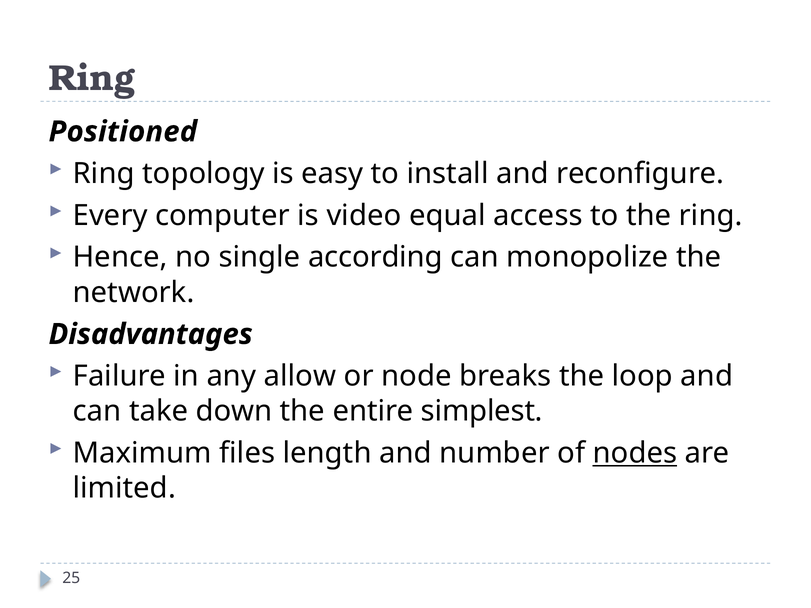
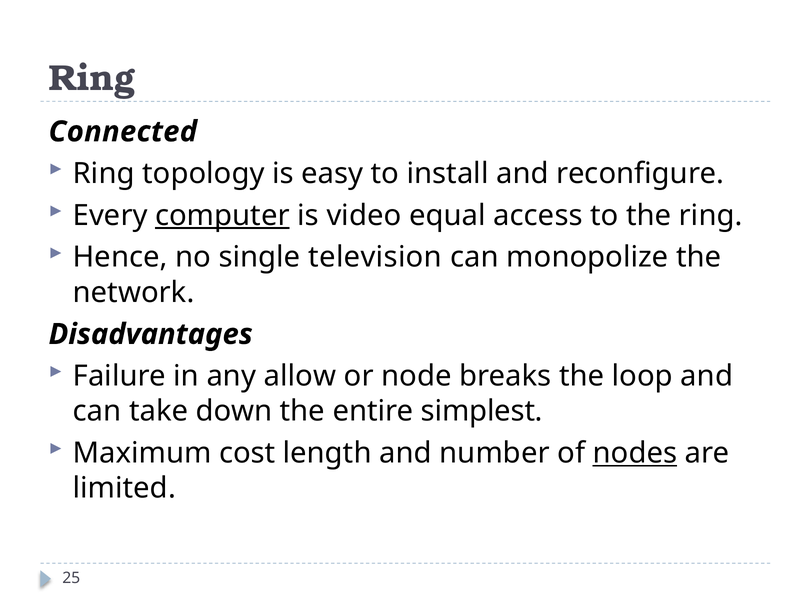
Positioned: Positioned -> Connected
computer underline: none -> present
according: according -> television
files: files -> cost
